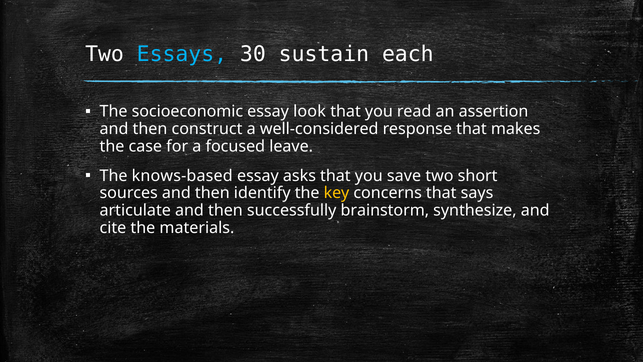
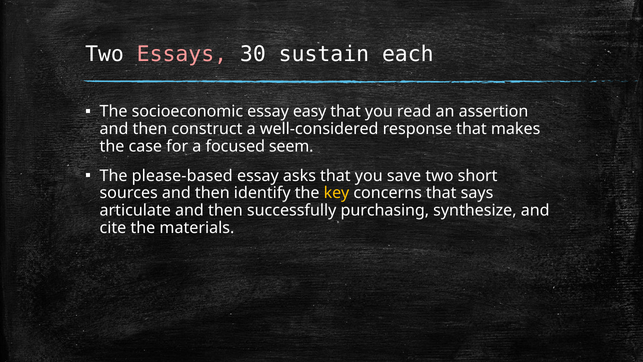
Essays colour: light blue -> pink
look: look -> easy
leave: leave -> seem
knows-based: knows-based -> please-based
brainstorm: brainstorm -> purchasing
